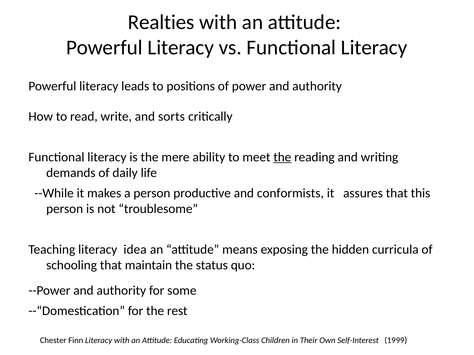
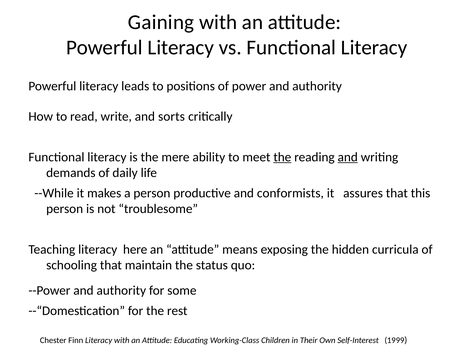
Realties: Realties -> Gaining
and at (348, 157) underline: none -> present
idea: idea -> here
